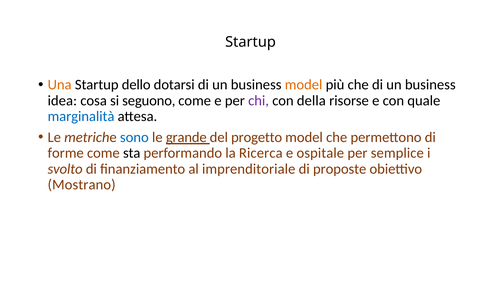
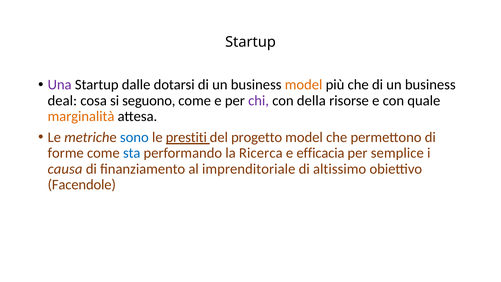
Una colour: orange -> purple
dello: dello -> dalle
idea: idea -> deal
marginalità colour: blue -> orange
grande: grande -> prestiti
sta colour: black -> blue
ospitale: ospitale -> efficacia
svolto: svolto -> causa
proposte: proposte -> altissimo
Mostrano: Mostrano -> Facendole
